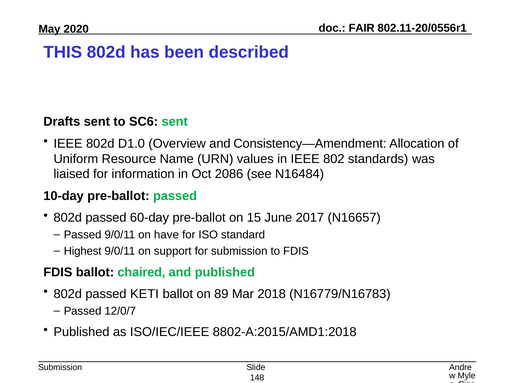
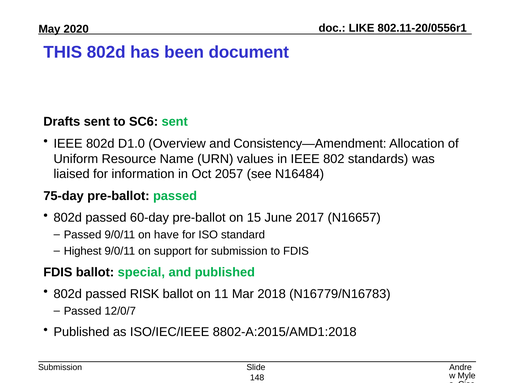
FAIR: FAIR -> LIKE
described: described -> document
2086: 2086 -> 2057
10-day: 10-day -> 75-day
chaired: chaired -> special
KETI: KETI -> RISK
89: 89 -> 11
